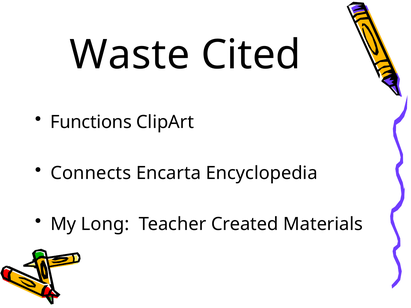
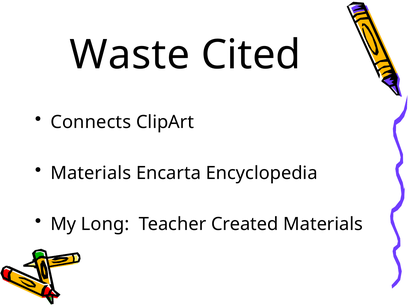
Functions: Functions -> Connects
Connects at (91, 173): Connects -> Materials
